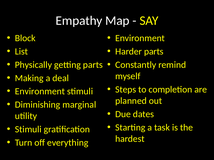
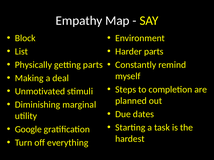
Environment at (40, 92): Environment -> Unmotivated
Stimuli at (28, 130): Stimuli -> Google
